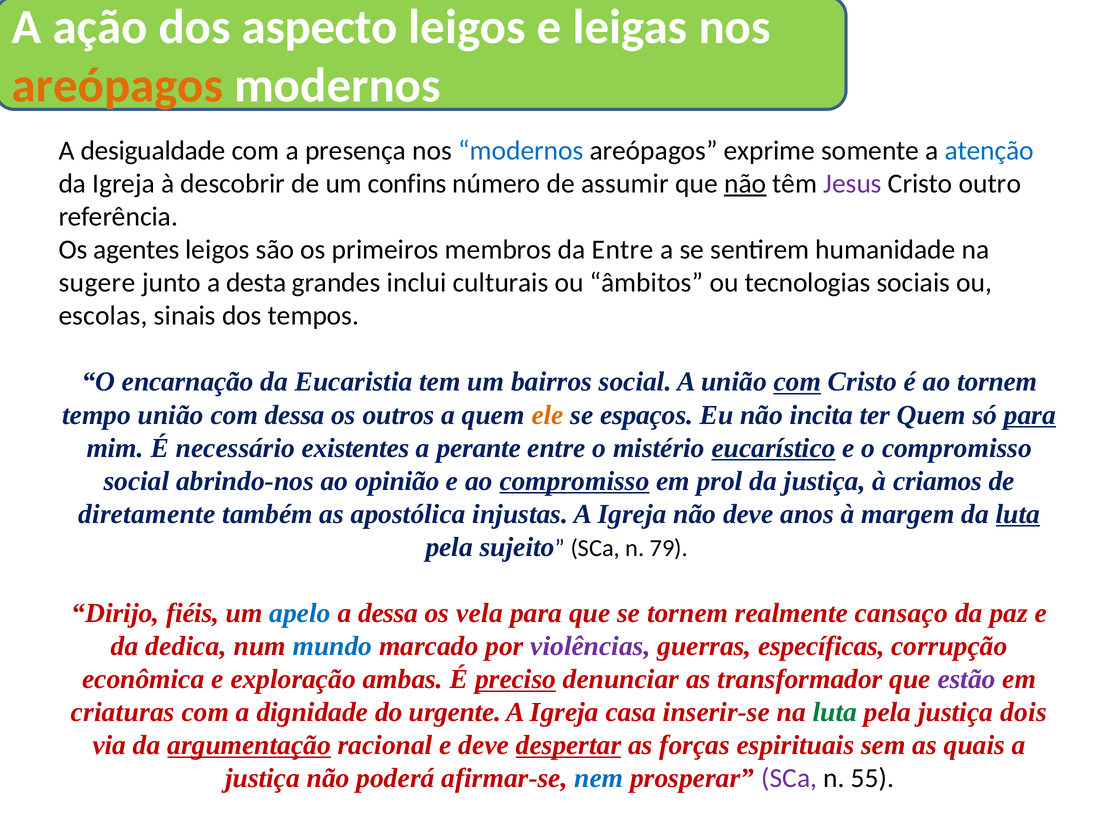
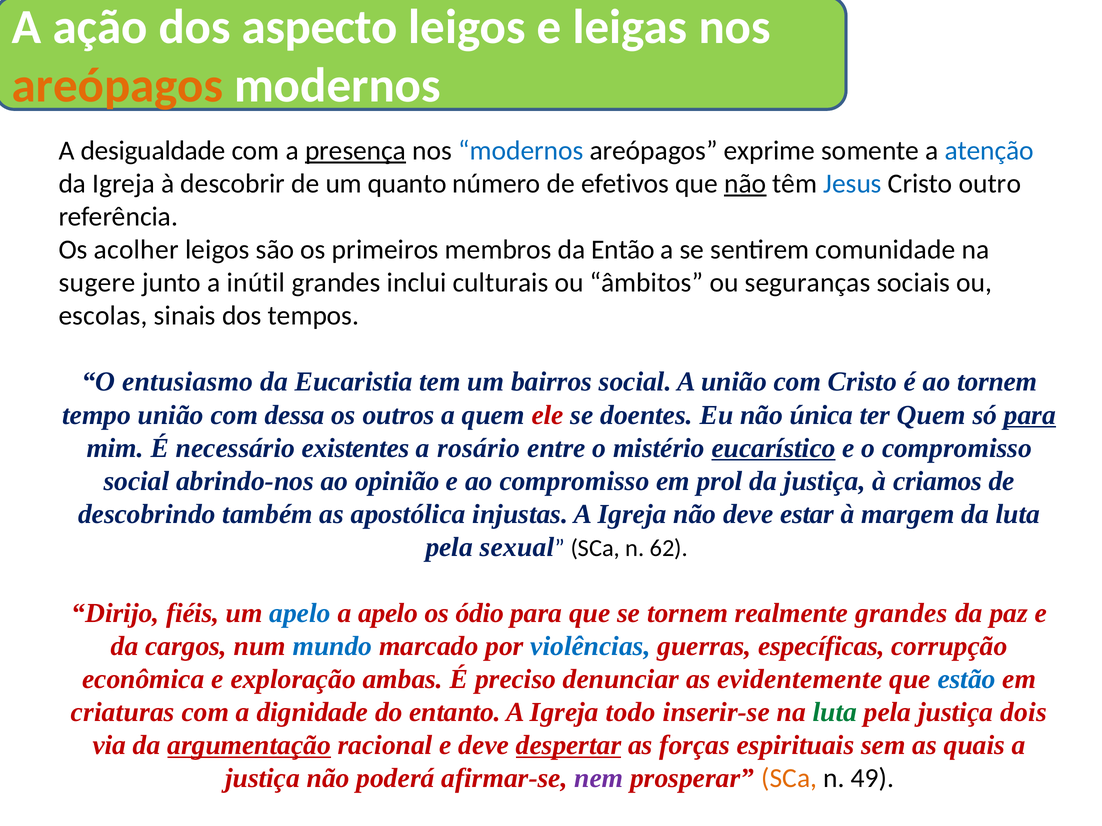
presença underline: none -> present
confins: confins -> quanto
assumir: assumir -> efetivos
Jesus colour: purple -> blue
agentes: agentes -> acolher
da Entre: Entre -> Então
humanidade: humanidade -> comunidade
desta: desta -> inútil
tecnologias: tecnologias -> seguranças
encarnação: encarnação -> entusiasmo
com at (797, 382) underline: present -> none
ele colour: orange -> red
espaços: espaços -> doentes
incita: incita -> única
perante: perante -> rosário
compromisso at (574, 481) underline: present -> none
diretamente: diretamente -> descobrindo
anos: anos -> estar
luta at (1018, 514) underline: present -> none
sujeito: sujeito -> sexual
79: 79 -> 62
a dessa: dessa -> apelo
vela: vela -> ódio
realmente cansaço: cansaço -> grandes
dedica: dedica -> cargos
violências colour: purple -> blue
preciso underline: present -> none
transformador: transformador -> evidentemente
estão colour: purple -> blue
urgente: urgente -> entanto
casa: casa -> todo
nem colour: blue -> purple
SCa at (789, 779) colour: purple -> orange
55: 55 -> 49
